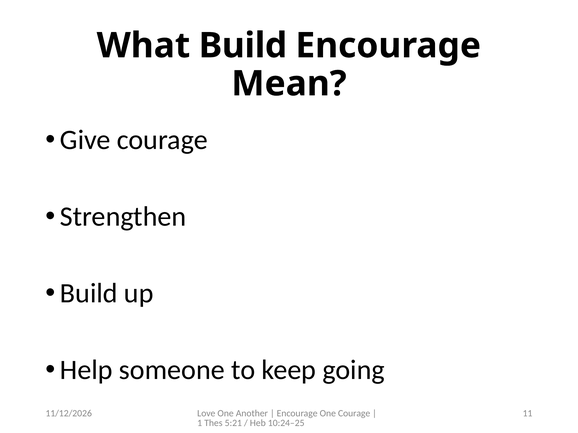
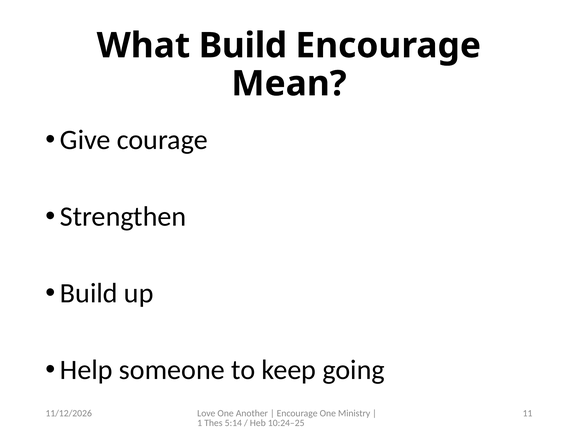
One Courage: Courage -> Ministry
5:21: 5:21 -> 5:14
